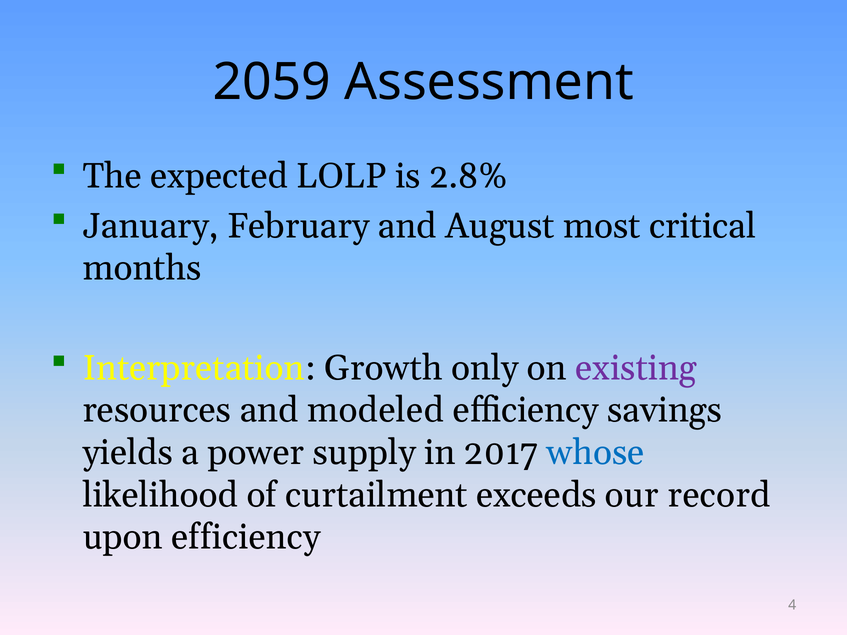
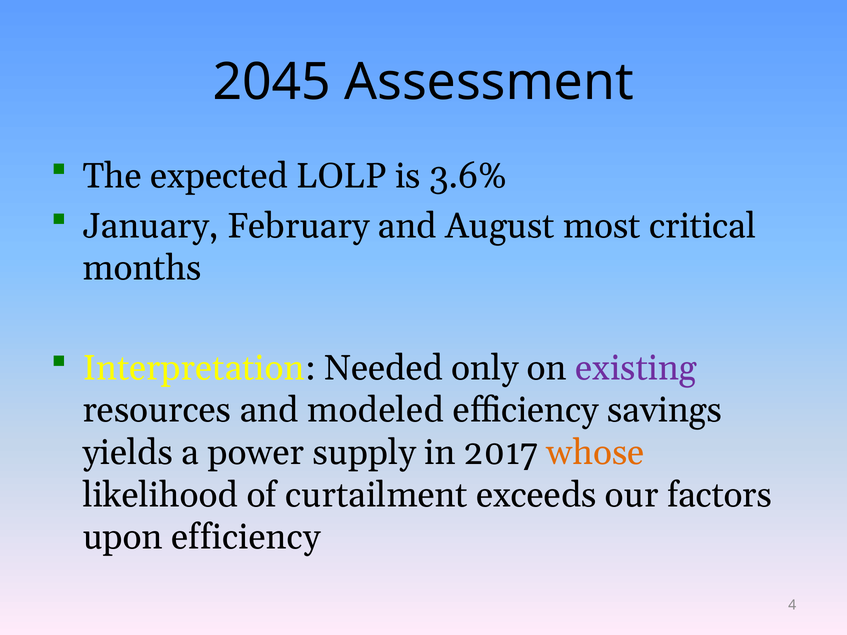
2059: 2059 -> 2045
2.8%: 2.8% -> 3.6%
Growth: Growth -> Needed
whose colour: blue -> orange
record: record -> factors
